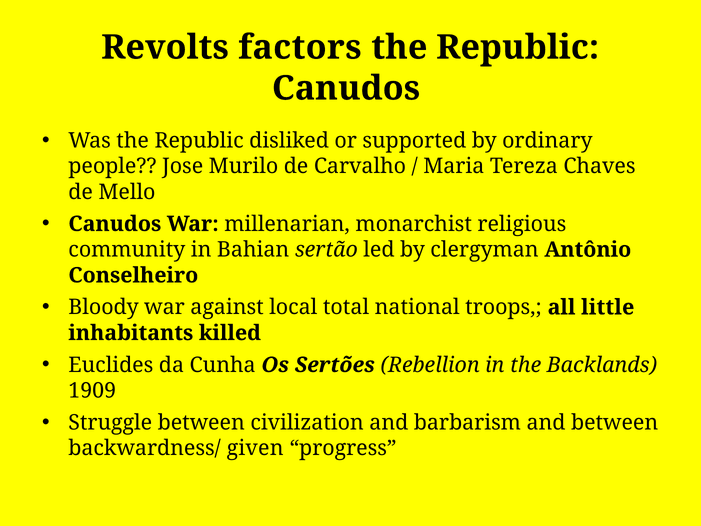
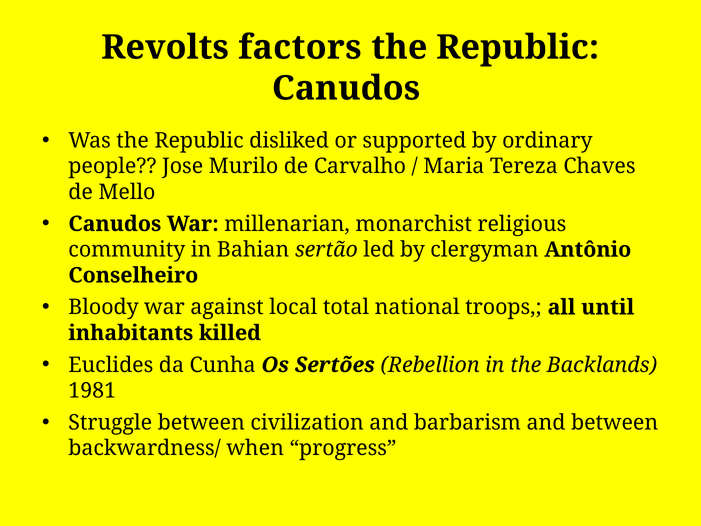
little: little -> until
1909: 1909 -> 1981
given: given -> when
